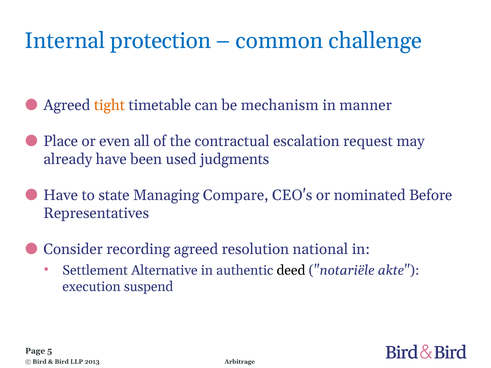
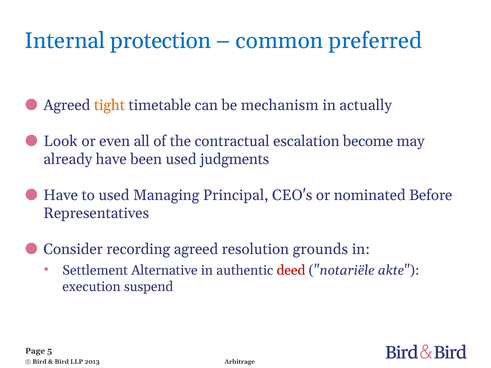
challenge: challenge -> preferred
manner: manner -> actually
Place: Place -> Look
request: request -> become
to state: state -> used
Compare: Compare -> Principal
national: national -> grounds
deed colour: black -> red
